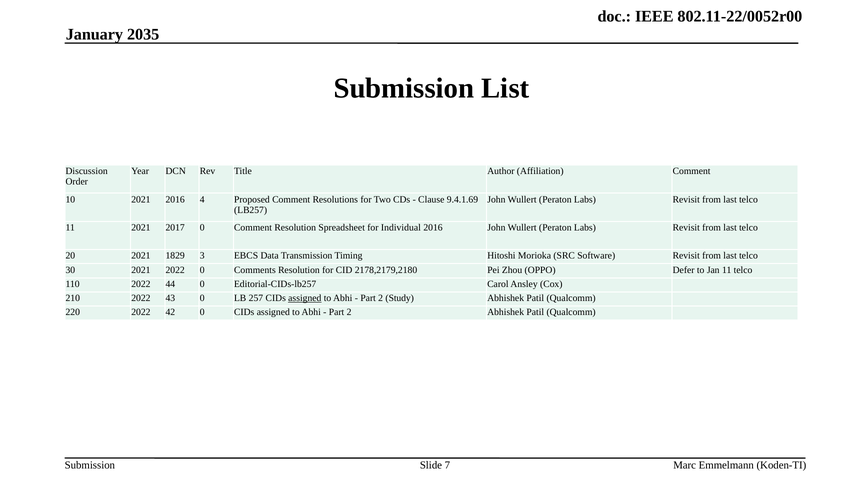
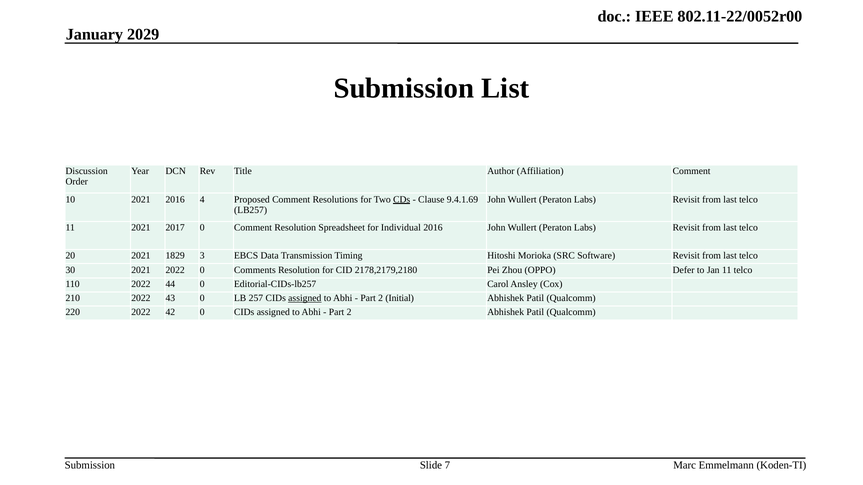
2035: 2035 -> 2029
CDs underline: none -> present
Study: Study -> Initial
